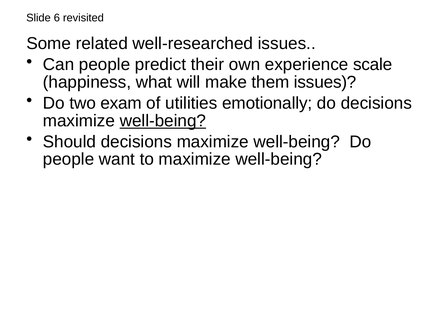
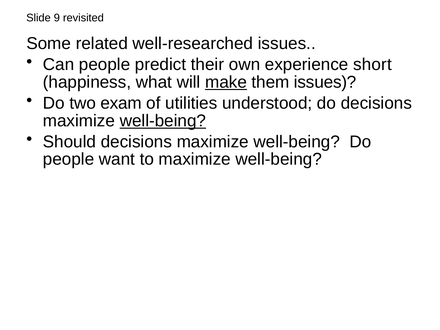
6: 6 -> 9
scale: scale -> short
make underline: none -> present
emotionally: emotionally -> understood
